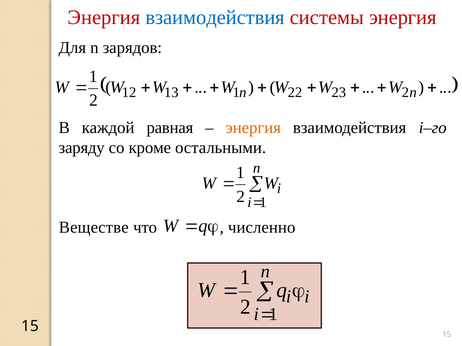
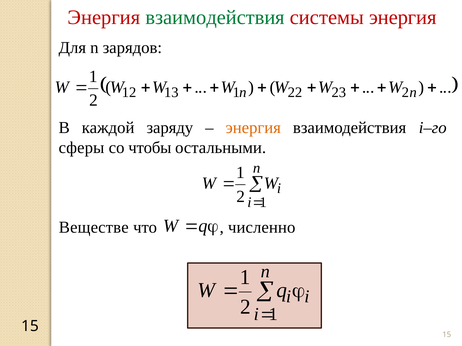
взаимодействия at (215, 18) colour: blue -> green
равная: равная -> заряду
заряду: заряду -> сферы
кроме: кроме -> чтобы
